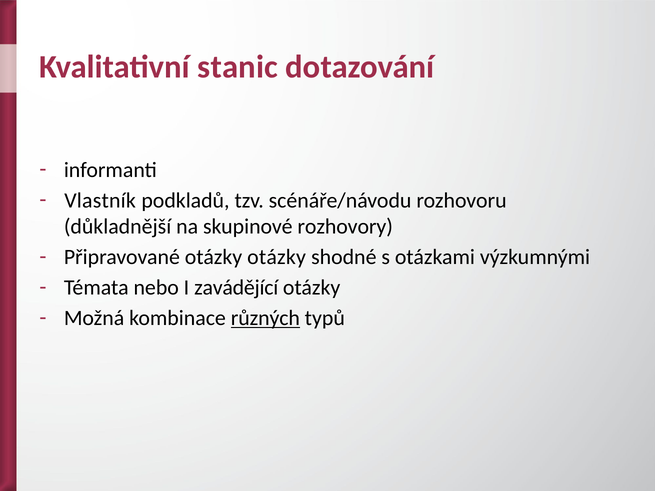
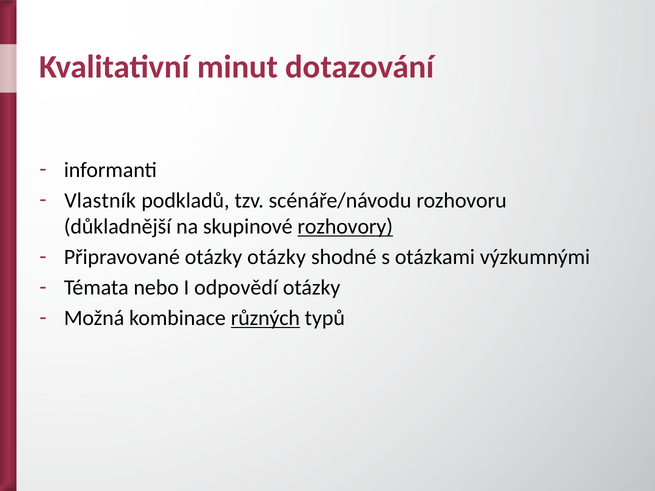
stanic: stanic -> minut
rozhovory underline: none -> present
zavádějící: zavádějící -> odpovědí
